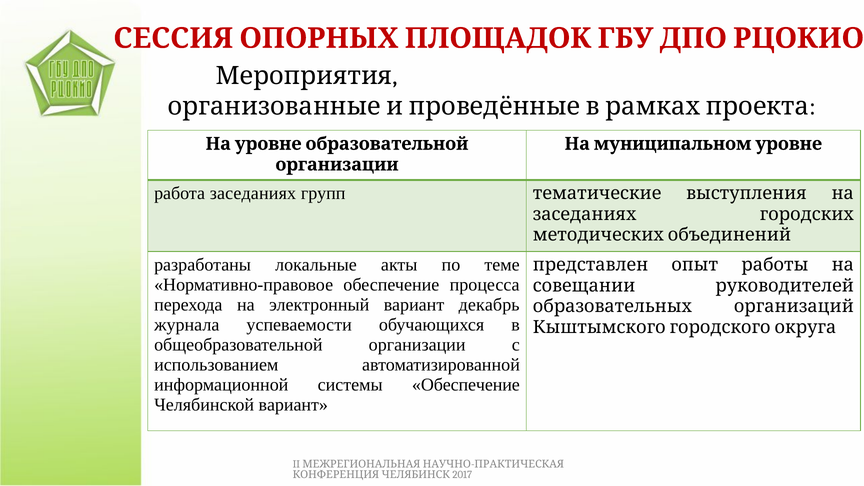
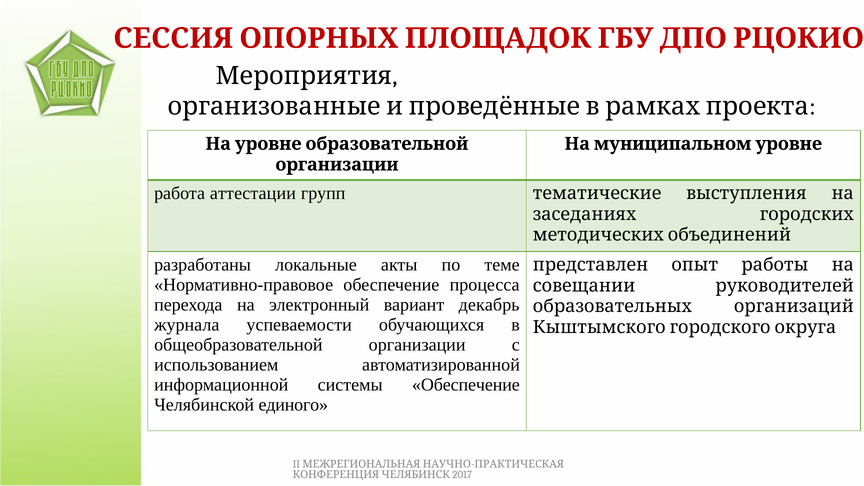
работа заседаниях: заседаниях -> аттестации
Челябинской вариант: вариант -> единого
